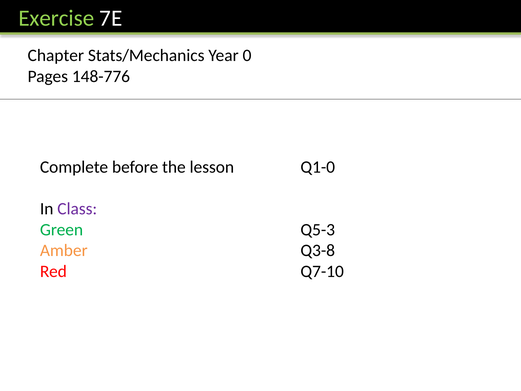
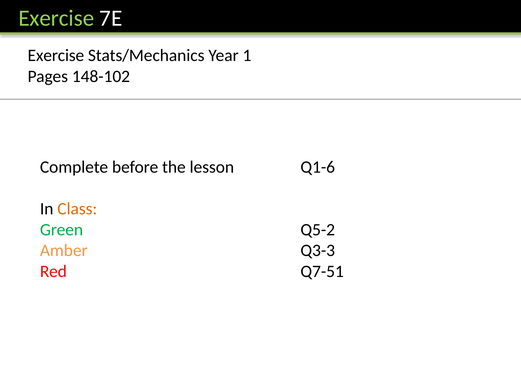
Chapter at (56, 56): Chapter -> Exercise
0: 0 -> 1
148-776: 148-776 -> 148-102
Q1-0: Q1-0 -> Q1-6
Class colour: purple -> orange
Q5-3: Q5-3 -> Q5-2
Q3-8: Q3-8 -> Q3-3
Q7-10: Q7-10 -> Q7-51
